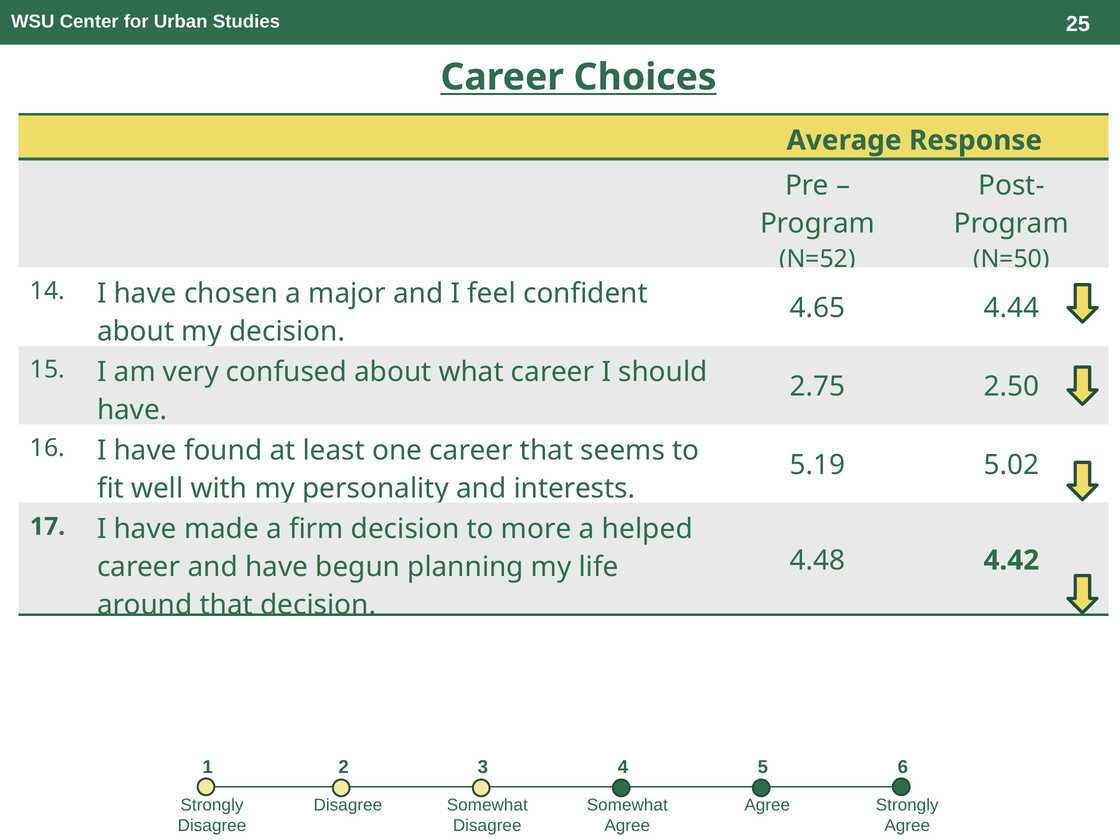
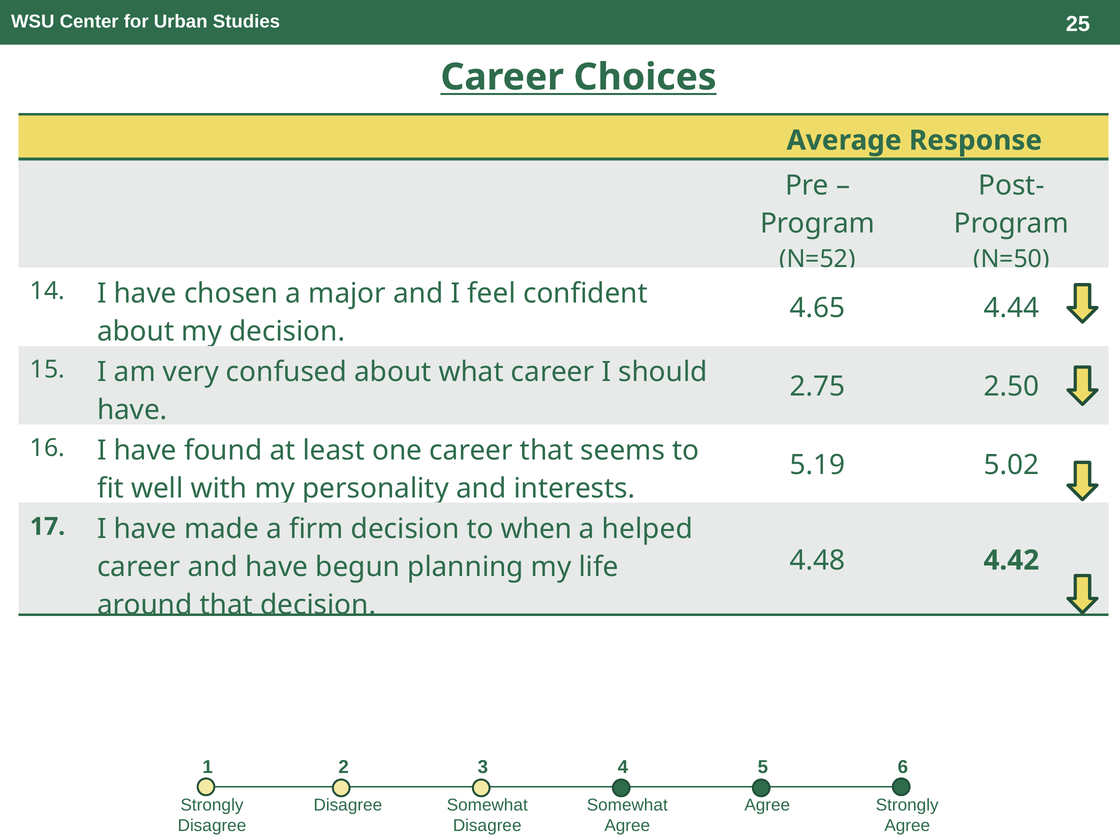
more: more -> when
